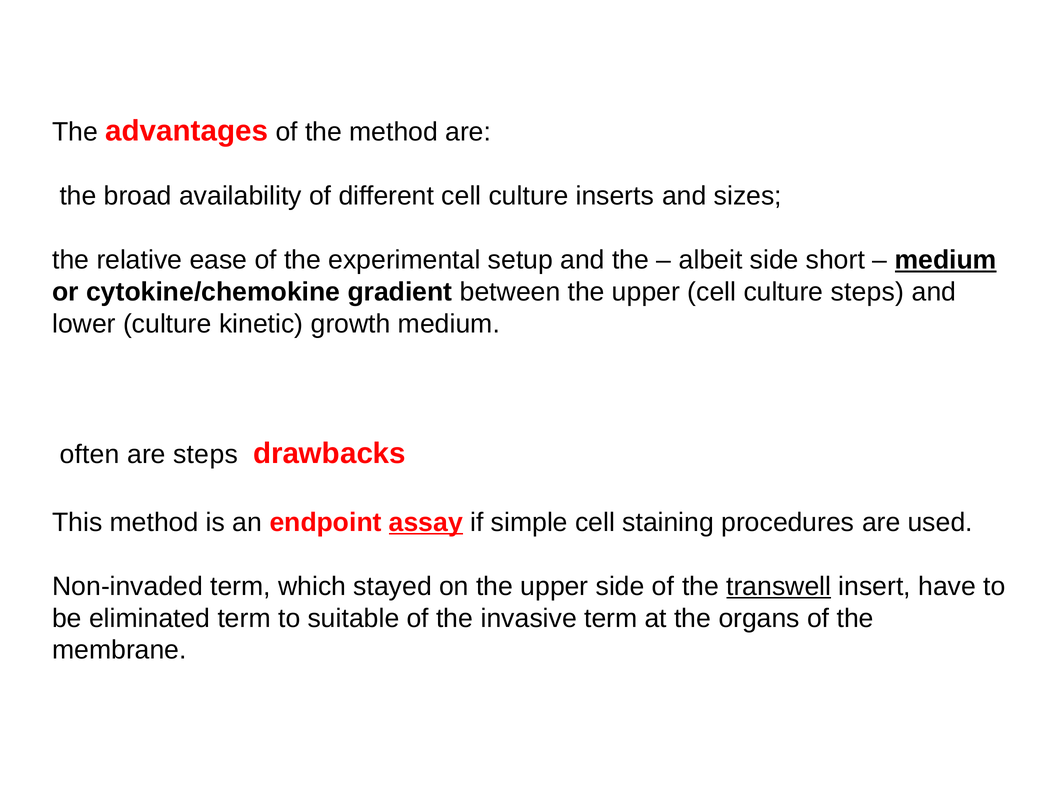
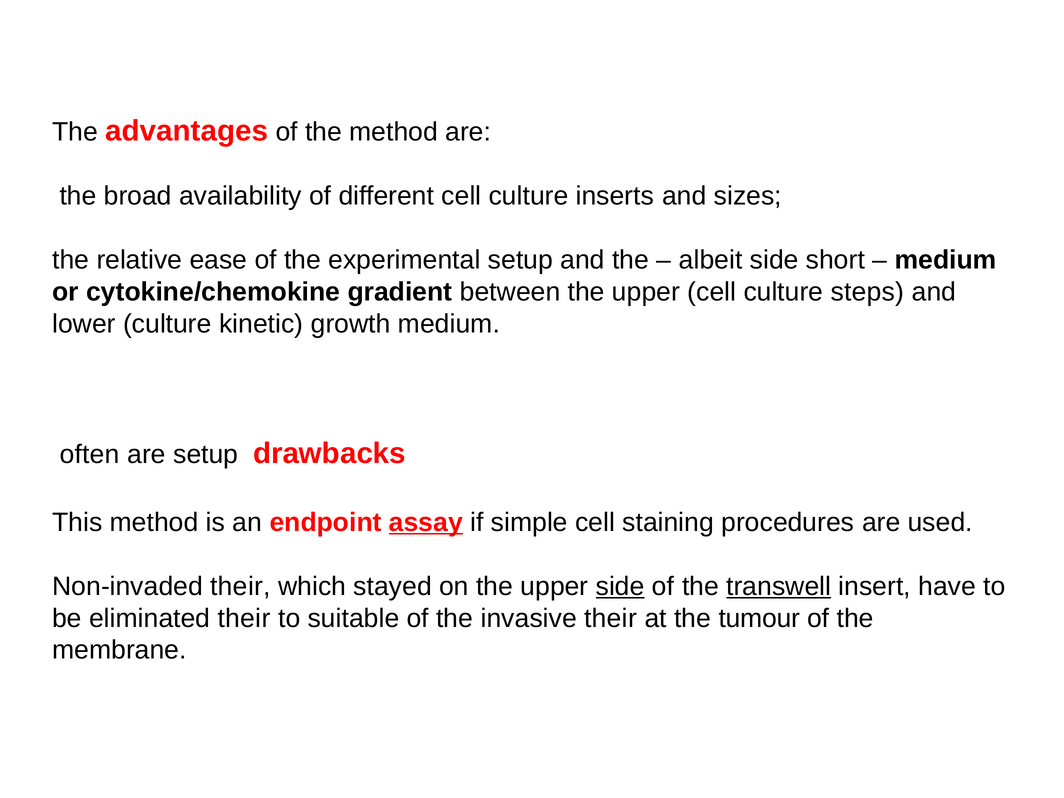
medium at (946, 260) underline: present -> none
are steps: steps -> setup
Non-invaded term: term -> their
side at (620, 586) underline: none -> present
eliminated term: term -> their
invasive term: term -> their
organs: organs -> tumour
